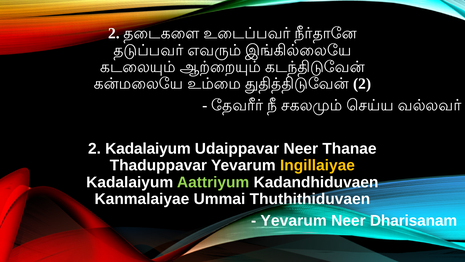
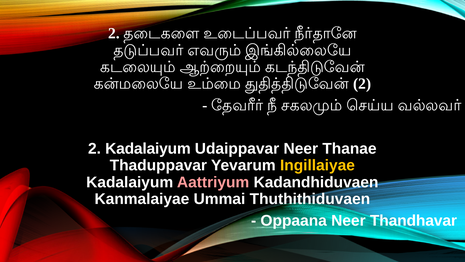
Aattriyum colour: light green -> pink
Yevarum at (294, 220): Yevarum -> Oppaana
Dharisanam: Dharisanam -> Thandhavar
